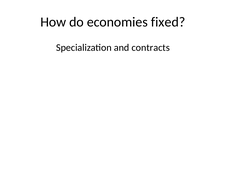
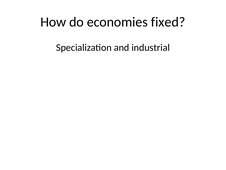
contracts: contracts -> industrial
